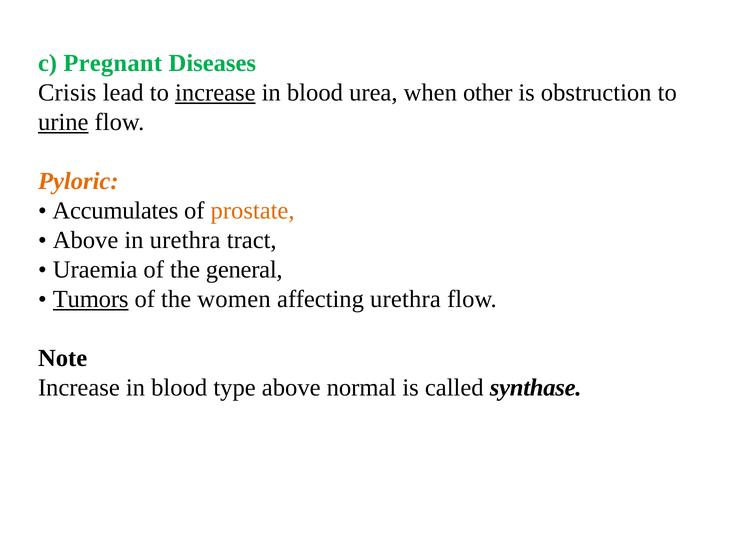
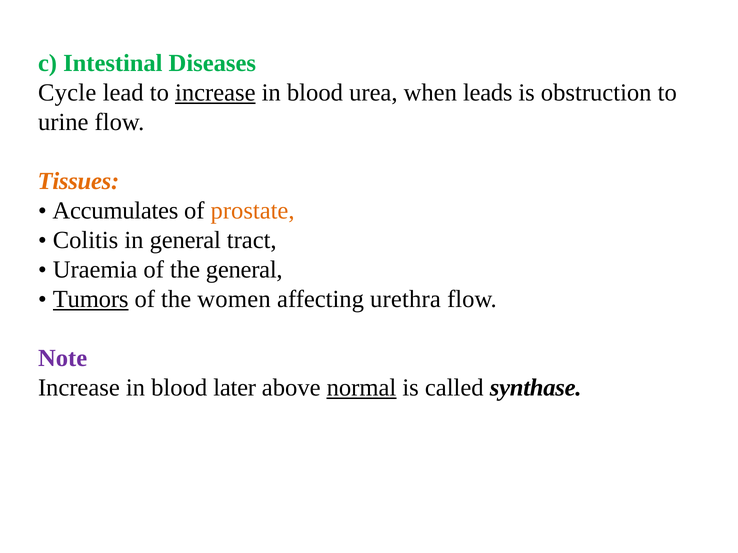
Pregnant: Pregnant -> Intestinal
Crisis: Crisis -> Cycle
other: other -> leads
urine underline: present -> none
Pyloric: Pyloric -> Tissues
Above at (86, 240): Above -> Colitis
in urethra: urethra -> general
Note colour: black -> purple
type: type -> later
normal underline: none -> present
